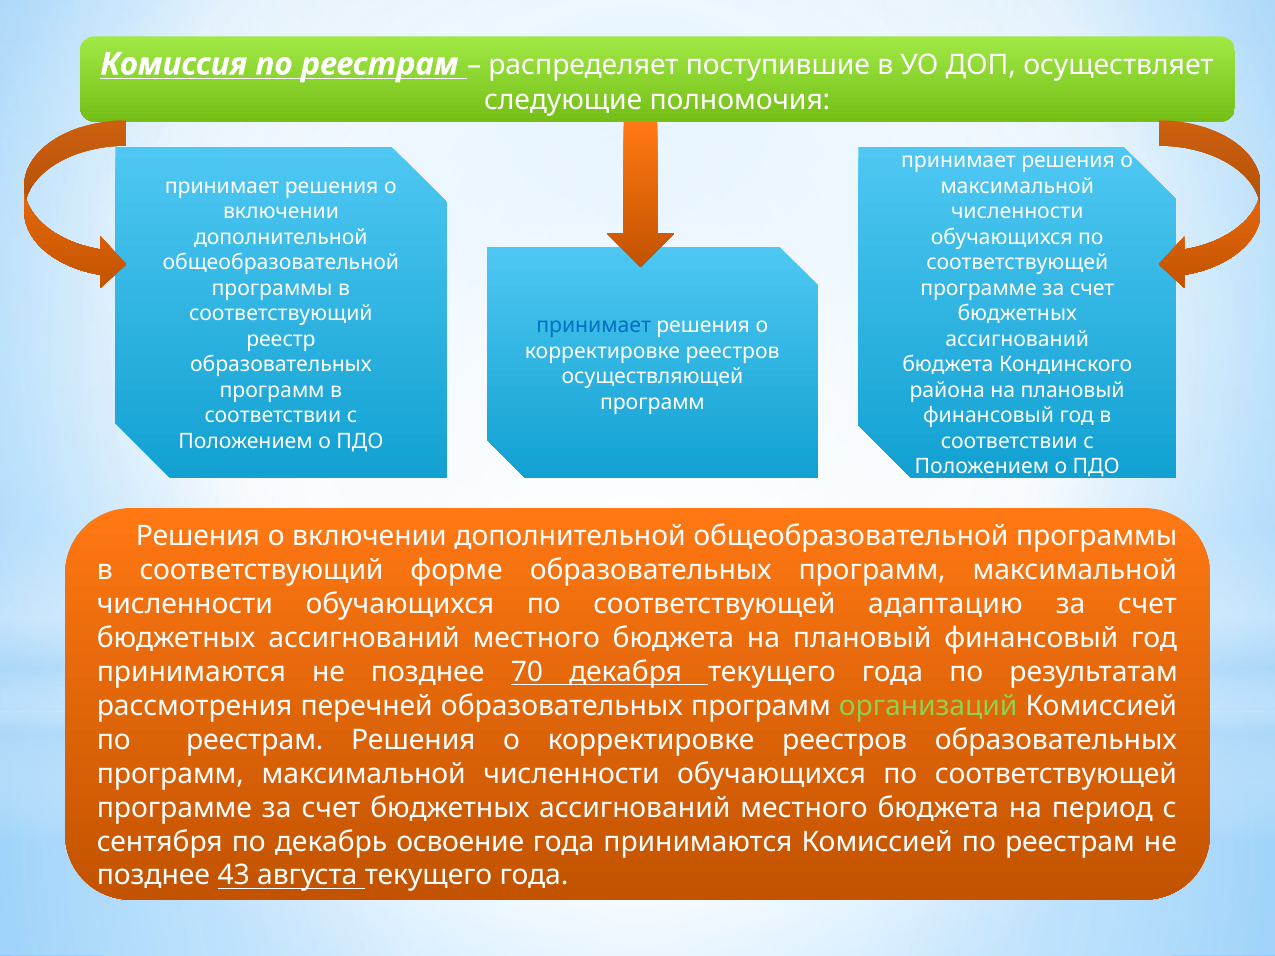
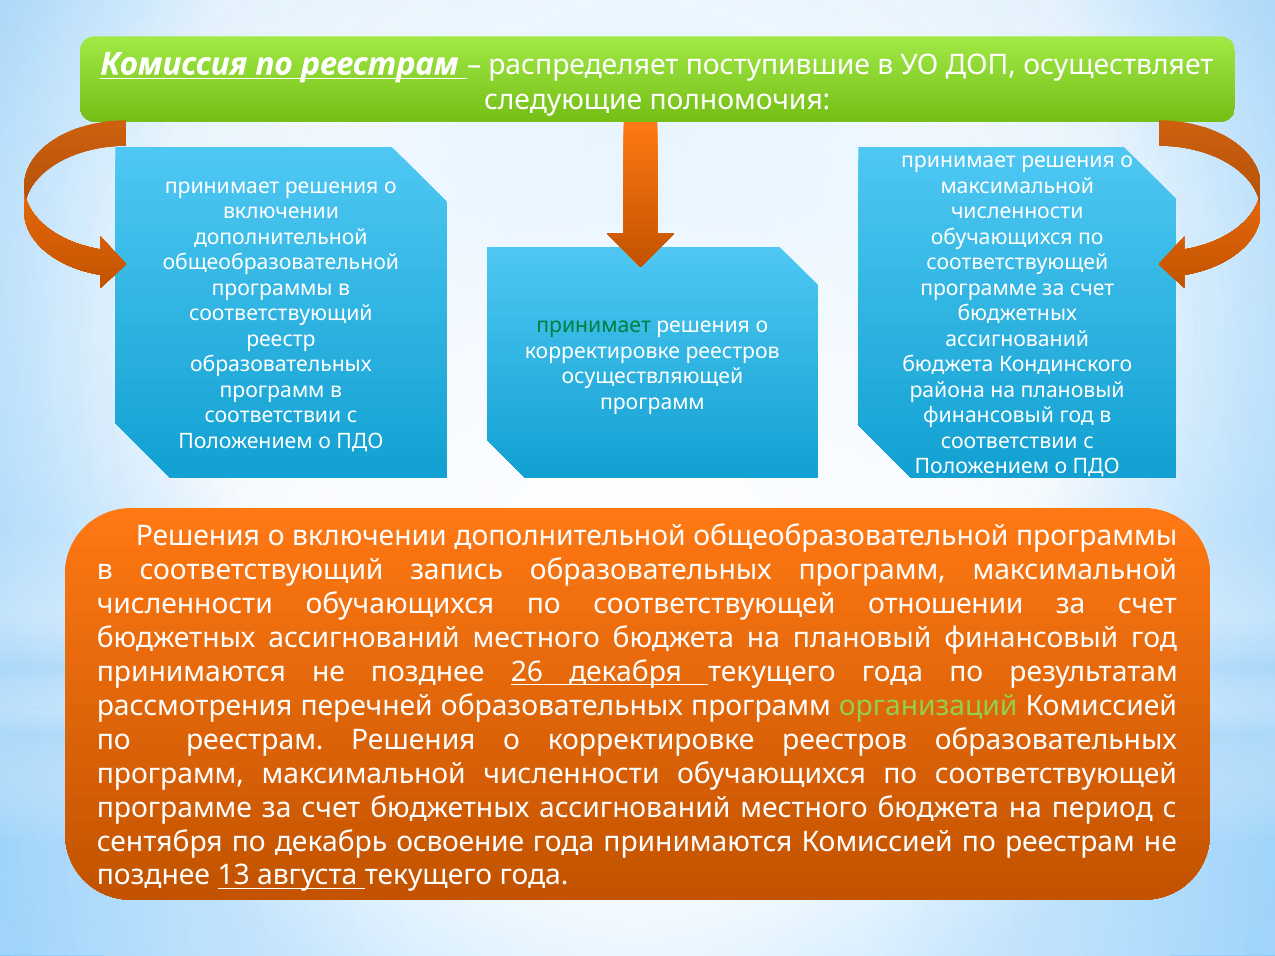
принимает at (594, 326) colour: blue -> green
форме: форме -> запись
адаптацию: адаптацию -> отношении
70: 70 -> 26
43: 43 -> 13
